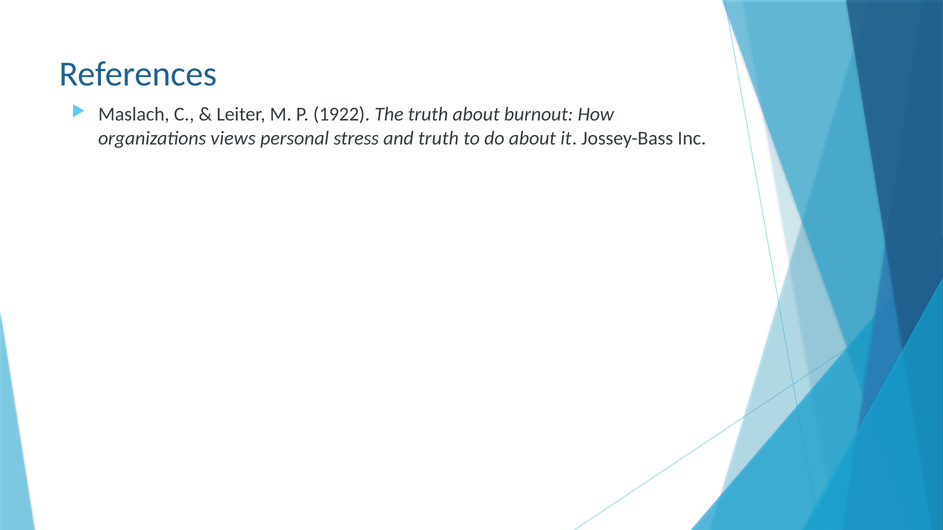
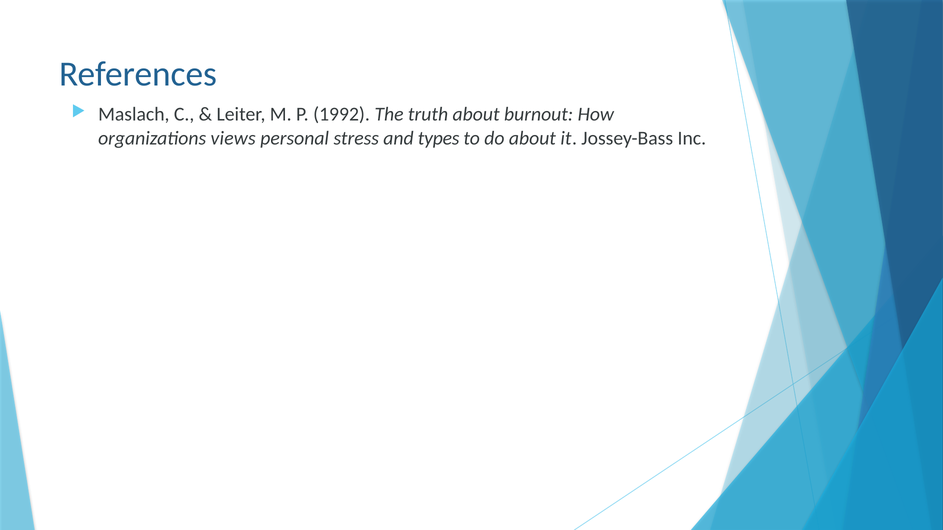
1922: 1922 -> 1992
and truth: truth -> types
